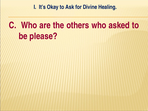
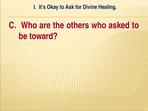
please: please -> toward
